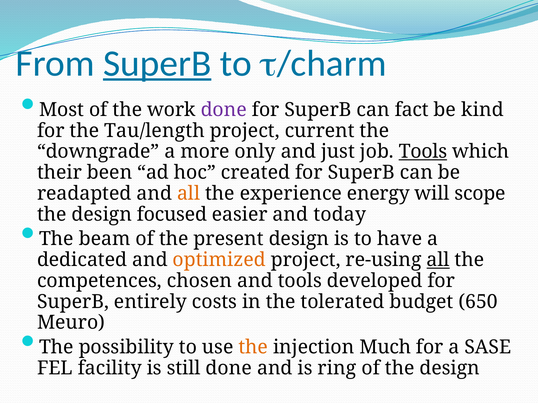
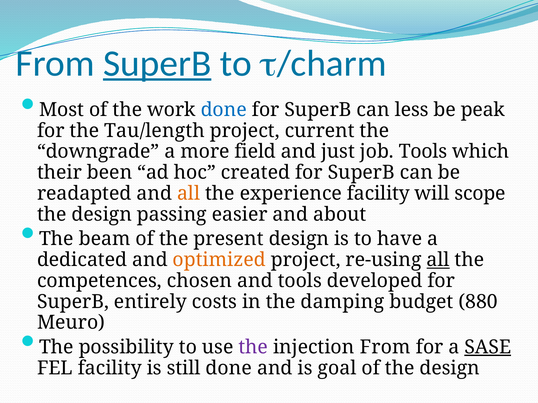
done at (224, 110) colour: purple -> blue
fact: fact -> less
kind: kind -> peak
only: only -> field
Tools at (423, 152) underline: present -> none
experience energy: energy -> facility
focused: focused -> passing
today: today -> about
tolerated: tolerated -> damping
650: 650 -> 880
the at (253, 347) colour: orange -> purple
injection Much: Much -> From
SASE underline: none -> present
ring: ring -> goal
